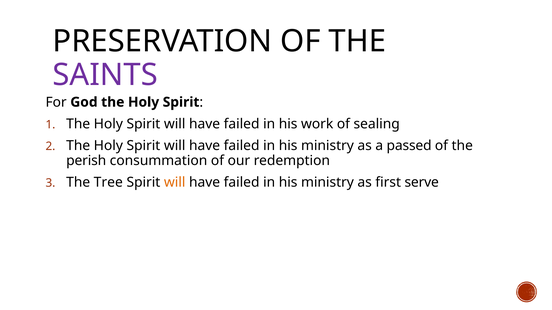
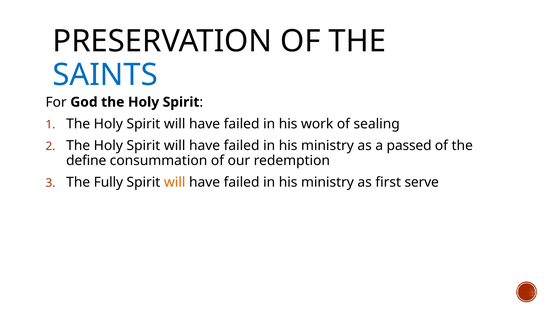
SAINTS colour: purple -> blue
perish: perish -> define
Tree: Tree -> Fully
